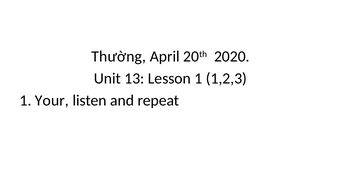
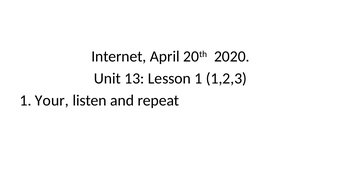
Thường: Thường -> Internet
